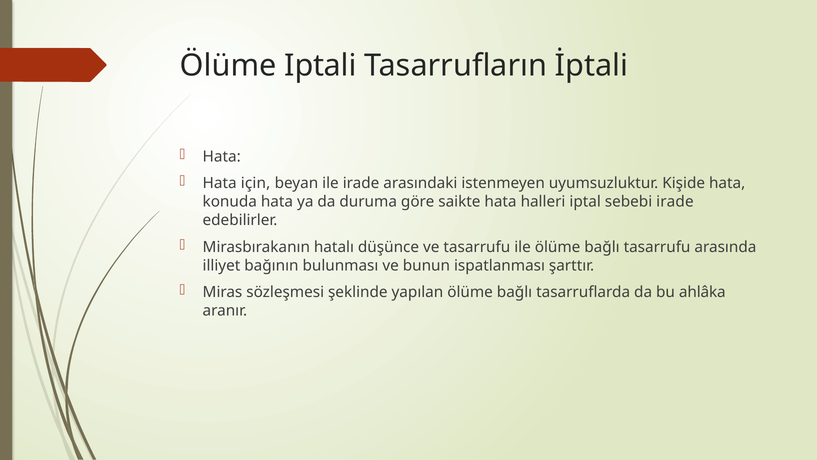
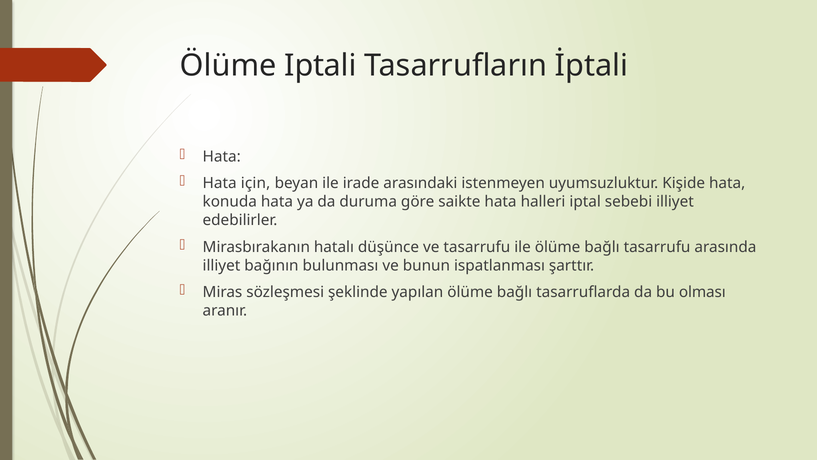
sebebi irade: irade -> illiyet
ahlâka: ahlâka -> olması
